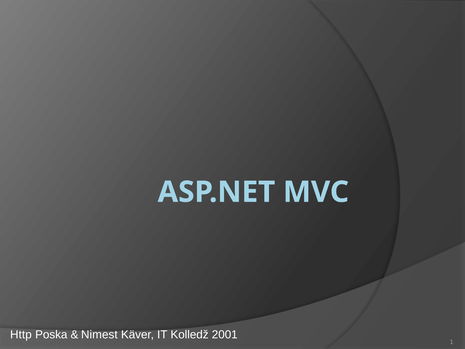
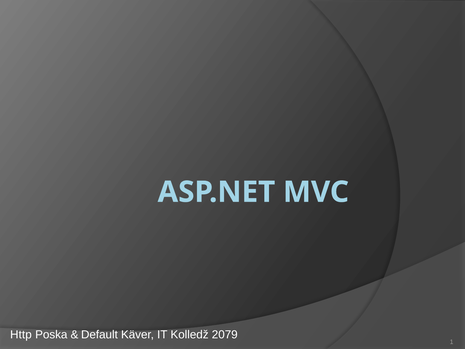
Nimest: Nimest -> Default
2001: 2001 -> 2079
